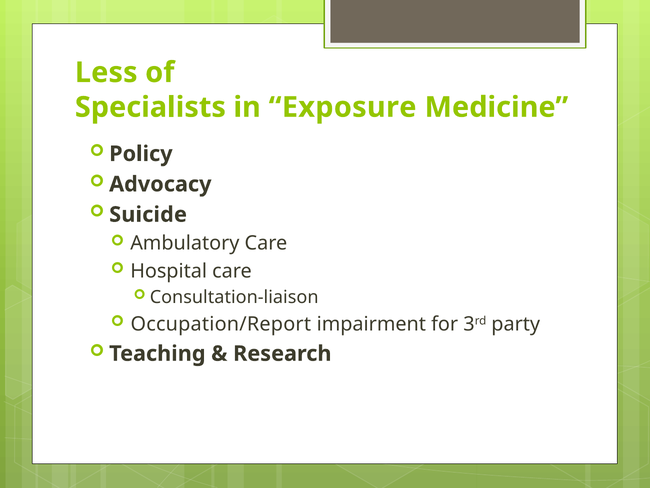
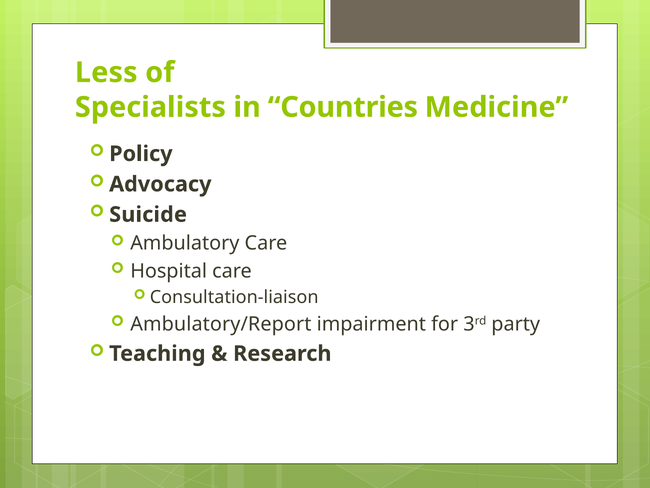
Exposure: Exposure -> Countries
Occupation/Report: Occupation/Report -> Ambulatory/Report
